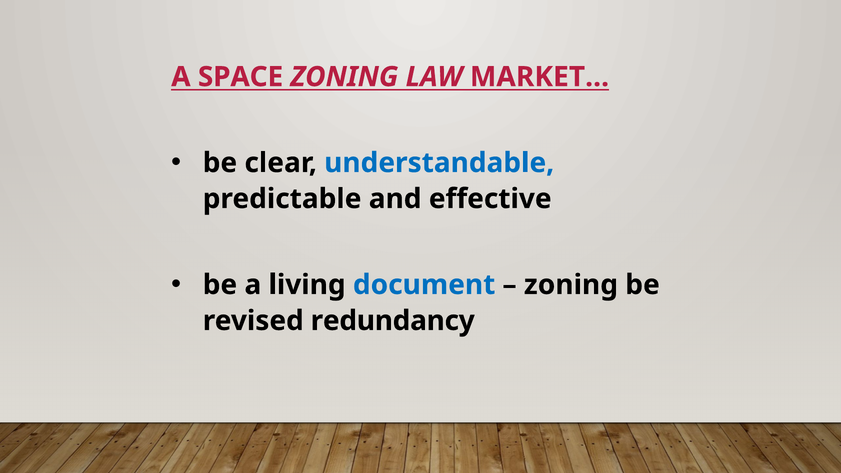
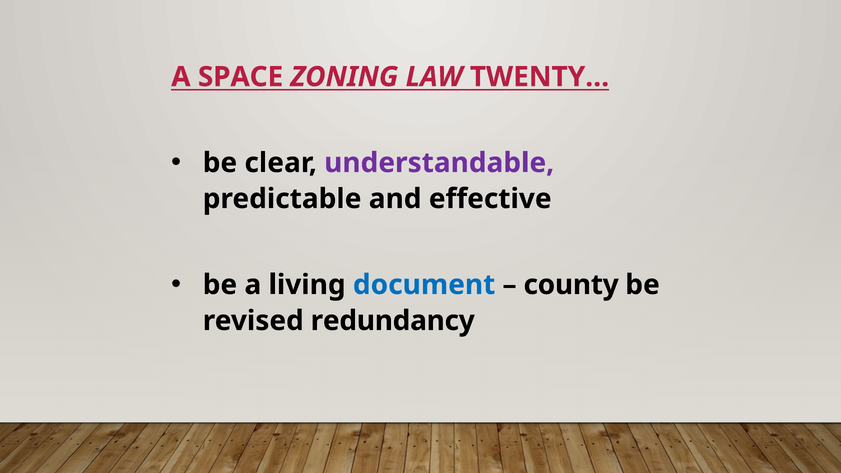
MARKET…: MARKET… -> TWENTY…
understandable colour: blue -> purple
zoning at (571, 285): zoning -> county
